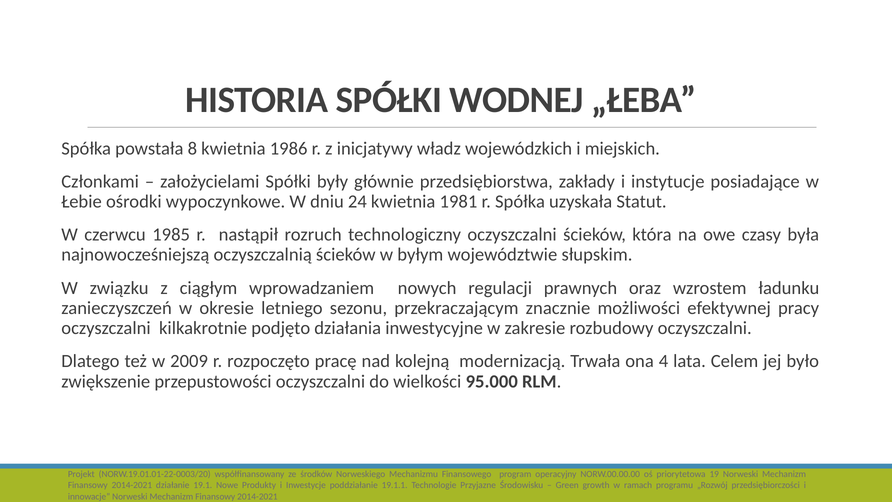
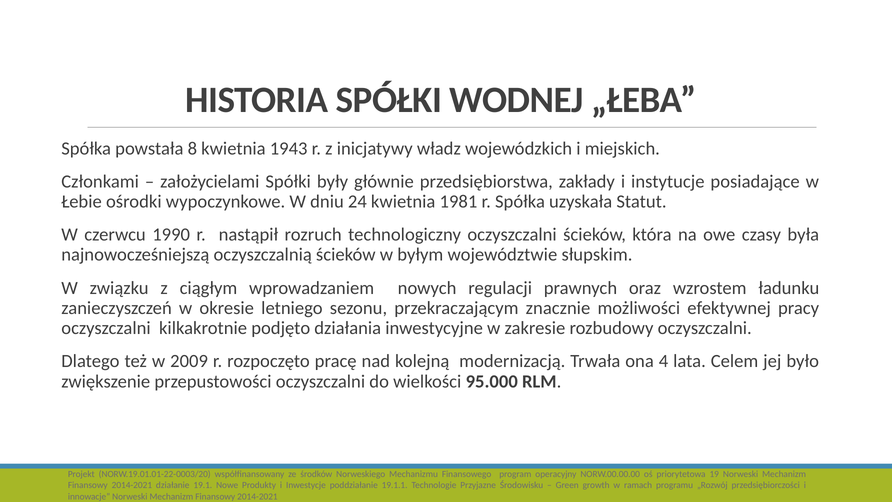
1986: 1986 -> 1943
1985: 1985 -> 1990
